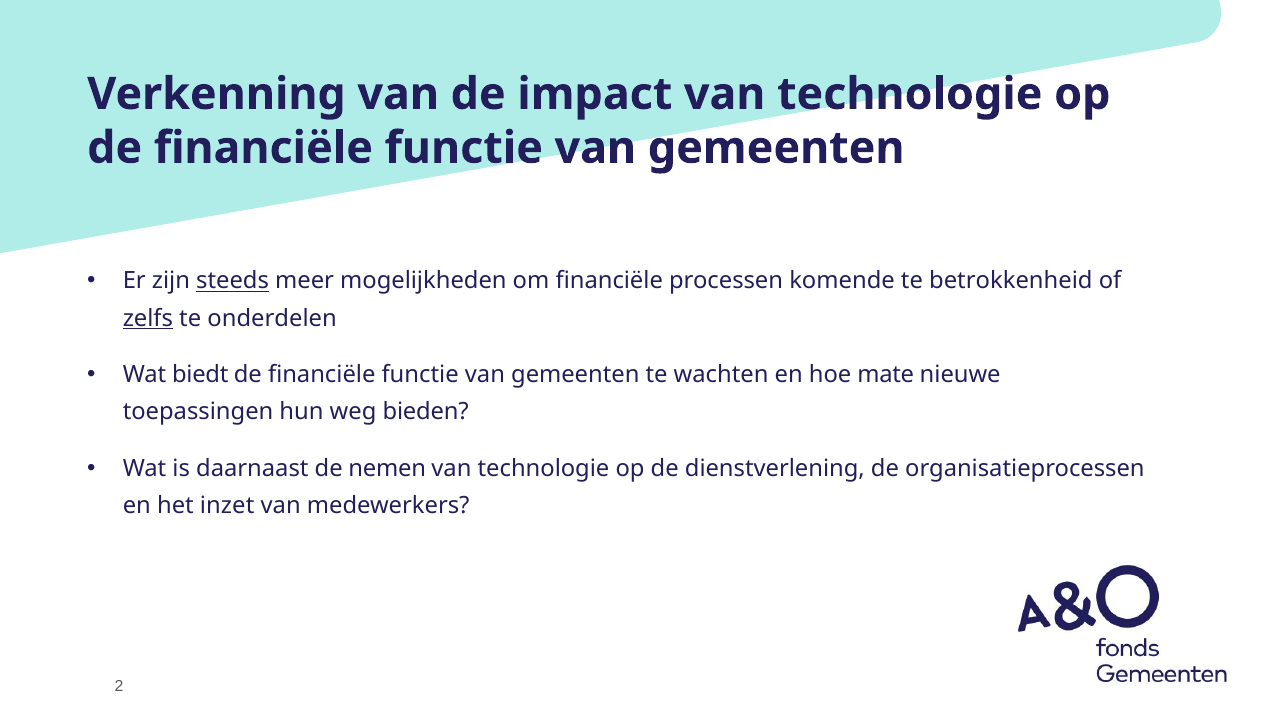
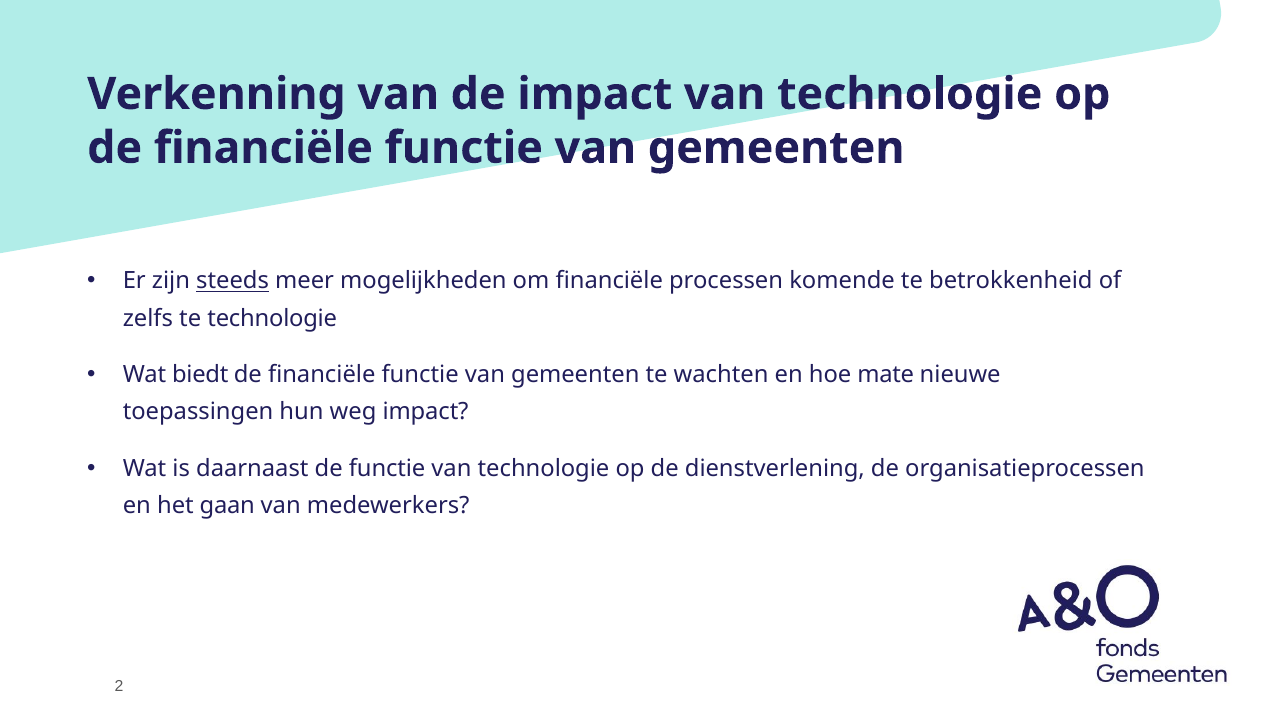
zelfs underline: present -> none
te onderdelen: onderdelen -> technologie
weg bieden: bieden -> impact
de nemen: nemen -> functie
inzet: inzet -> gaan
